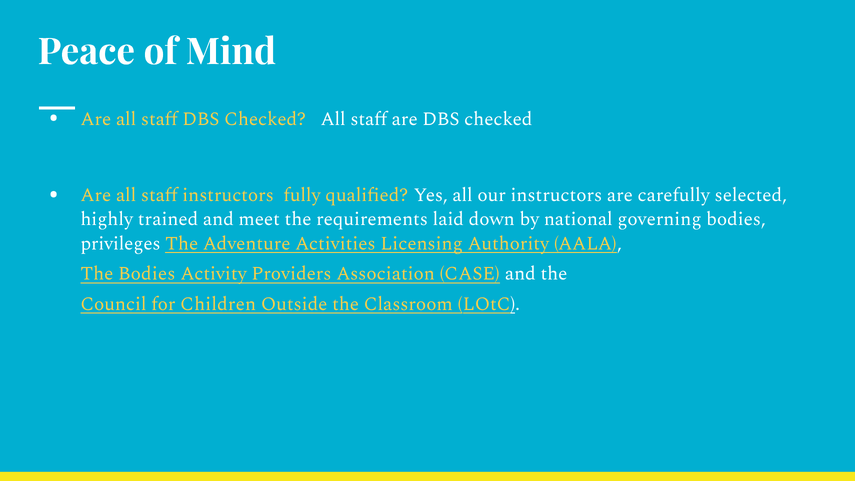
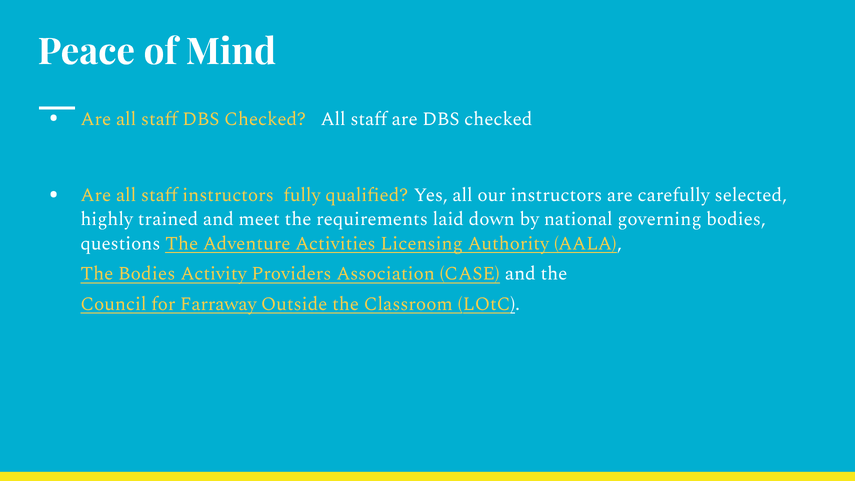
privileges: privileges -> questions
Children: Children -> Farraway
